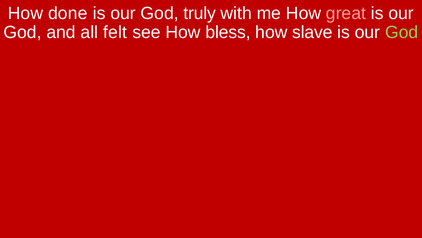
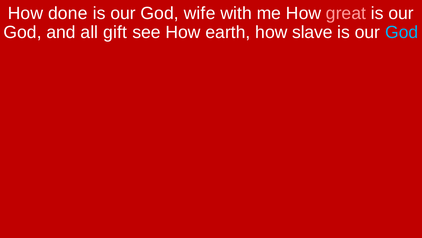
truly: truly -> wife
felt: felt -> gift
bless: bless -> earth
God at (402, 32) colour: light green -> light blue
